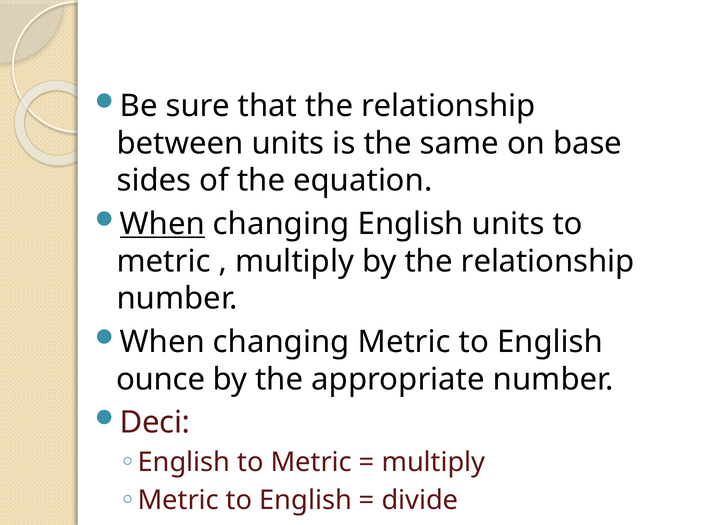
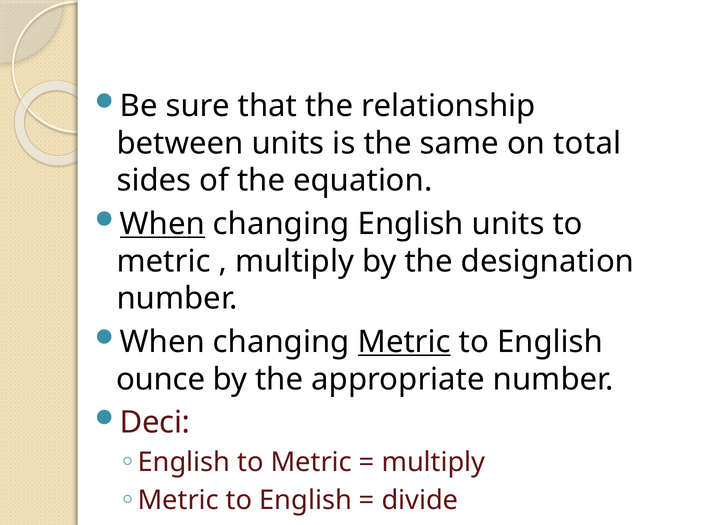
base: base -> total
by the relationship: relationship -> designation
Metric at (404, 342) underline: none -> present
